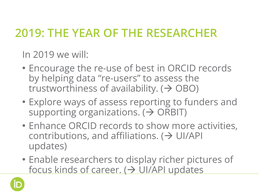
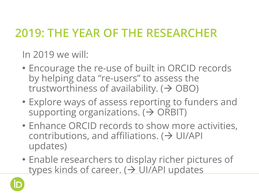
best: best -> built
focus: focus -> types
